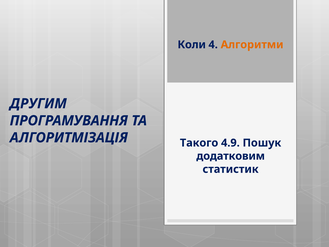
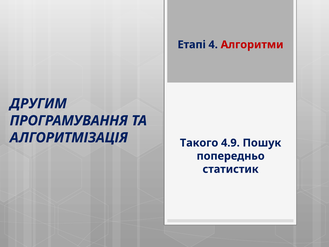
Коли: Коли -> Етапі
Алгоритми colour: orange -> red
додатковим: додатковим -> попередньо
